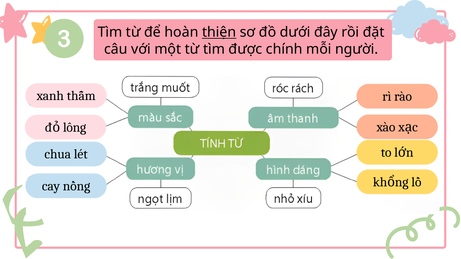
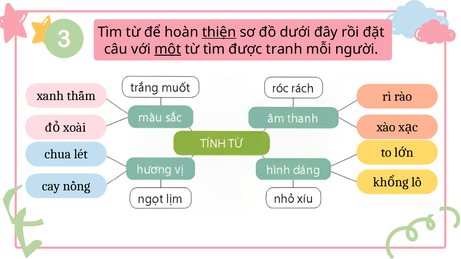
một underline: none -> present
chính: chính -> tranh
lông: lông -> xoài
